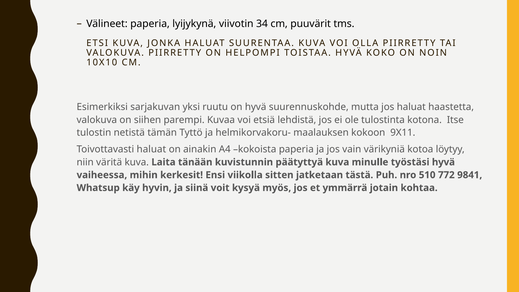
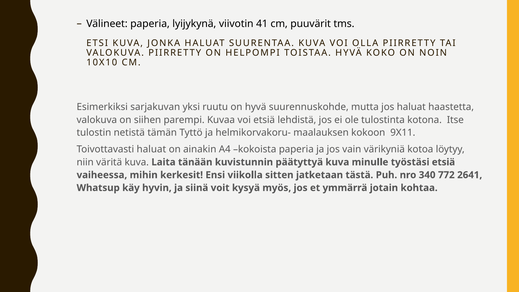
34: 34 -> 41
työstäsi hyvä: hyvä -> etsiä
510: 510 -> 340
9841: 9841 -> 2641
